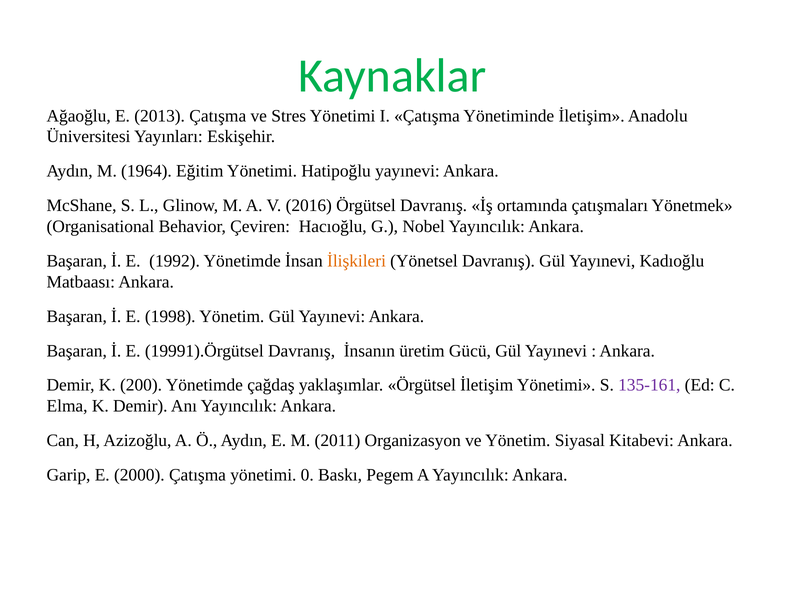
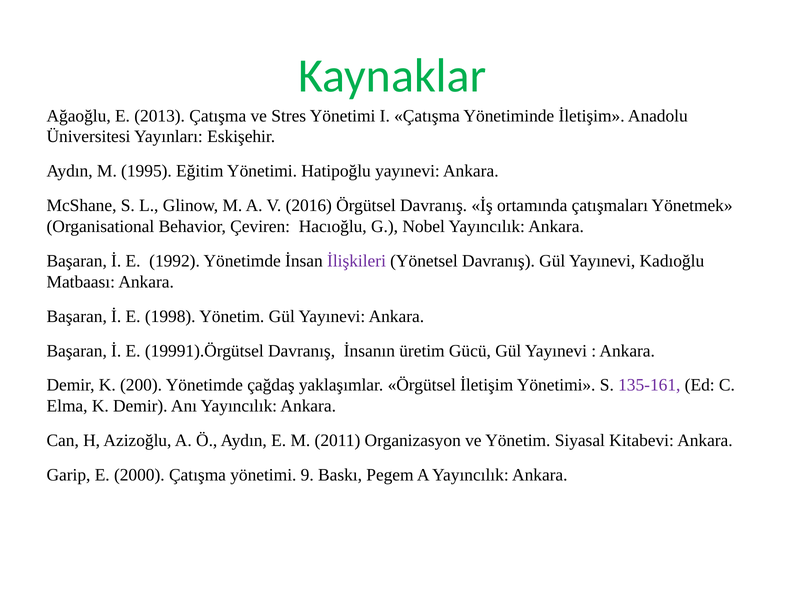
1964: 1964 -> 1995
İlişkileri colour: orange -> purple
0: 0 -> 9
